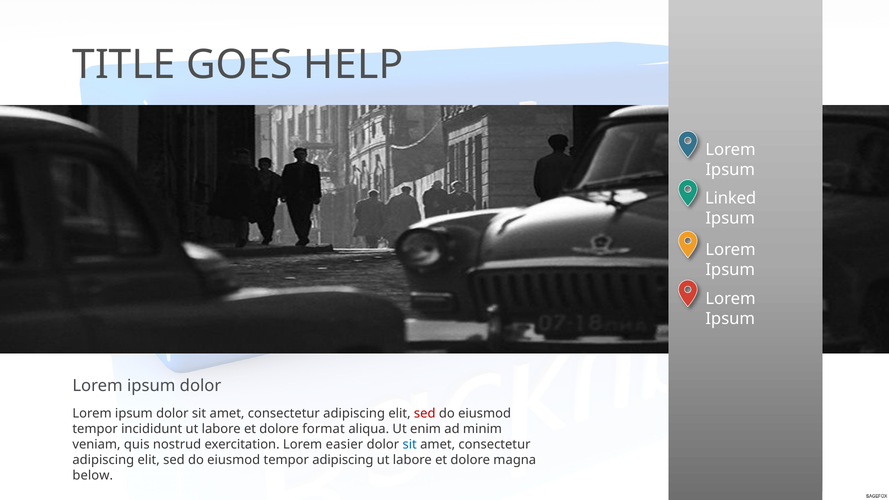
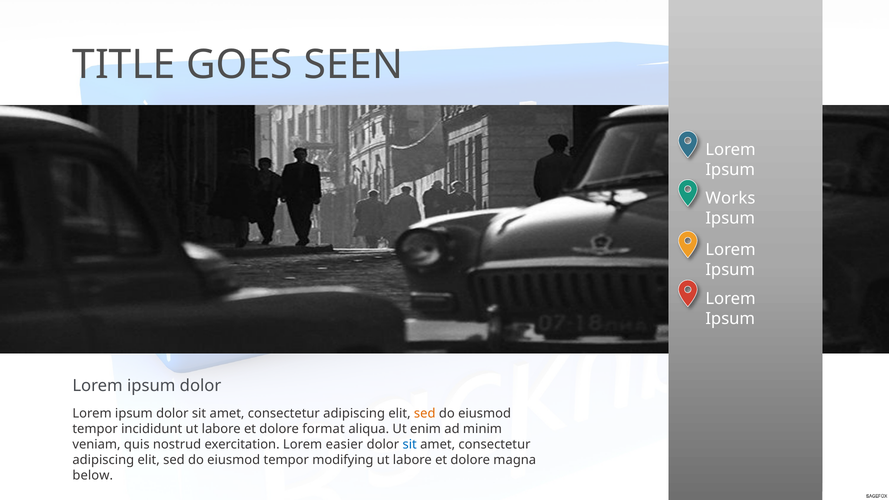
HELP: HELP -> SEEN
Linked: Linked -> Works
sed at (425, 413) colour: red -> orange
tempor adipiscing: adipiscing -> modifying
